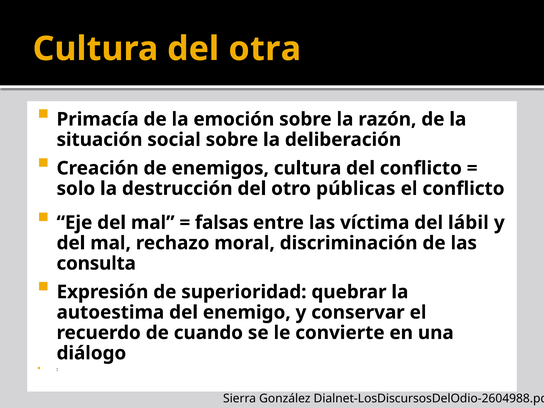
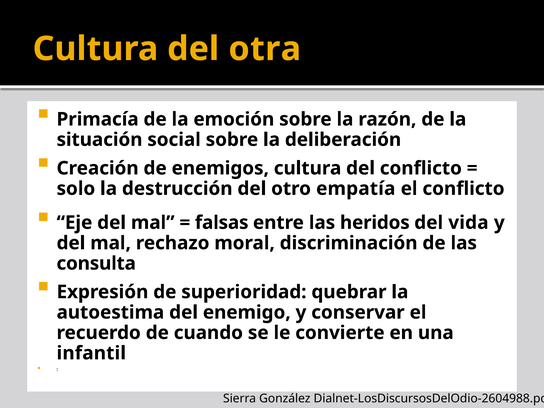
públicas: públicas -> empatía
víctima: víctima -> heridos
lábil: lábil -> vida
diálogo: diálogo -> infantil
